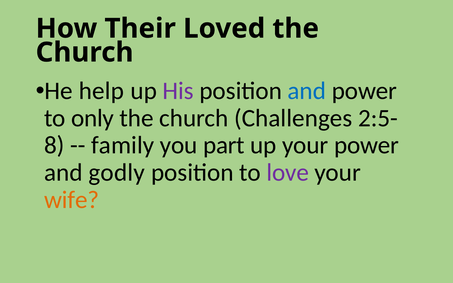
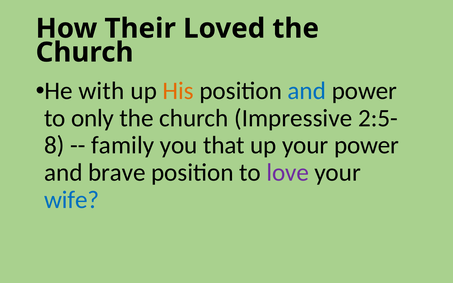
help: help -> with
His colour: purple -> orange
Challenges: Challenges -> Impressive
part: part -> that
godly: godly -> brave
wife colour: orange -> blue
